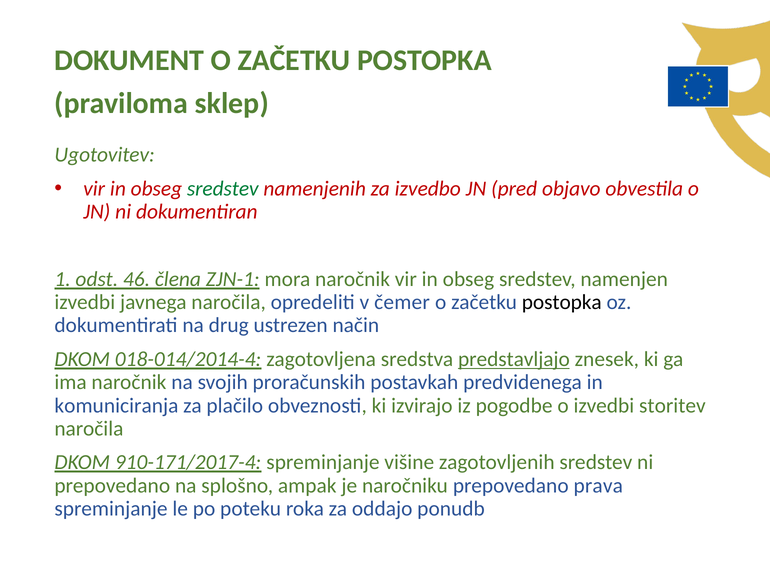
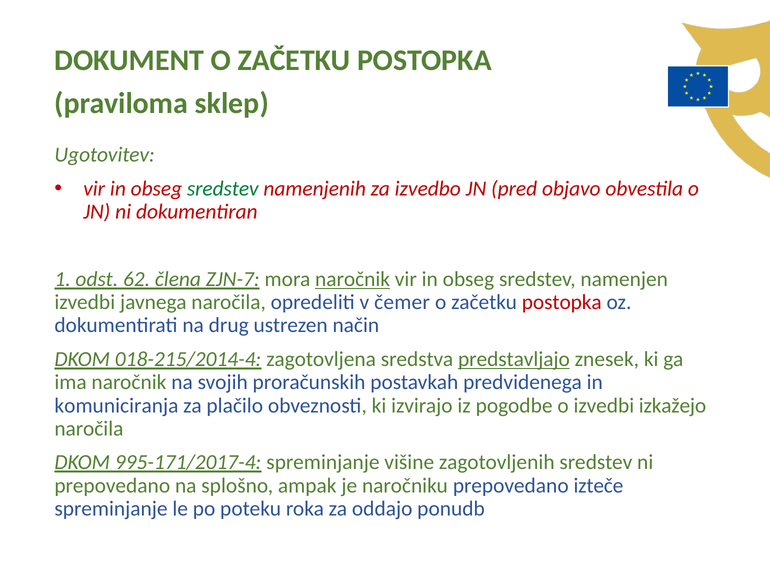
46: 46 -> 62
ZJN-1: ZJN-1 -> ZJN-7
naročnik at (353, 279) underline: none -> present
postopka at (562, 303) colour: black -> red
018-014/2014-4: 018-014/2014-4 -> 018-215/2014-4
storitev: storitev -> izkažejo
910-171/2017-4: 910-171/2017-4 -> 995-171/2017-4
prava: prava -> izteče
